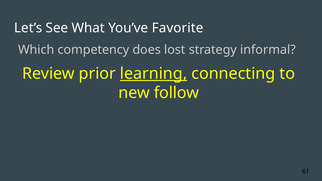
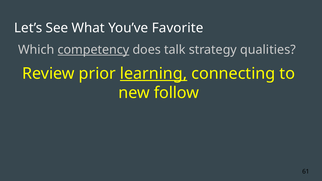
competency underline: none -> present
lost: lost -> talk
informal: informal -> qualities
